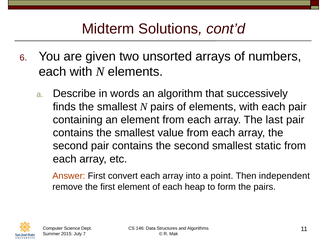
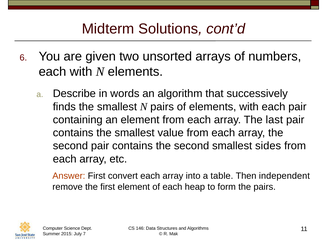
static: static -> sides
point: point -> table
